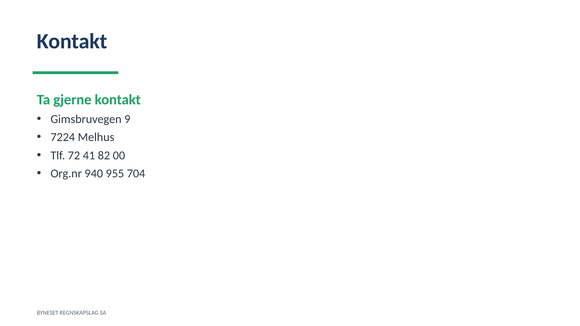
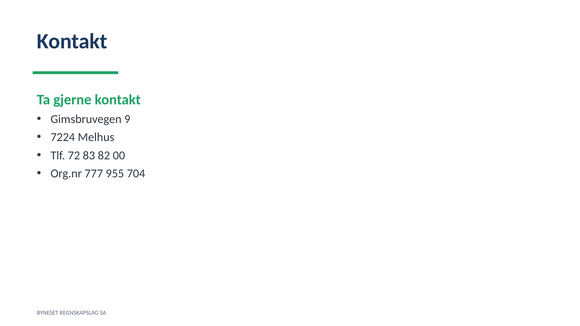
41: 41 -> 83
940: 940 -> 777
